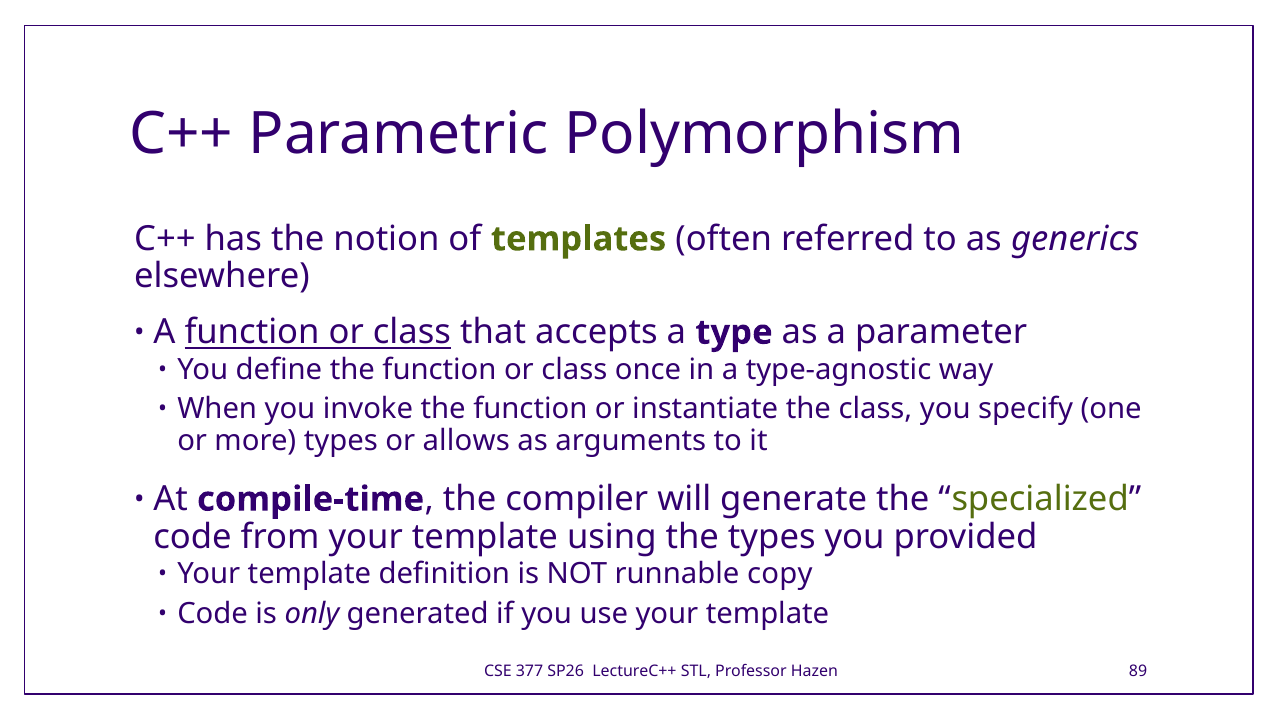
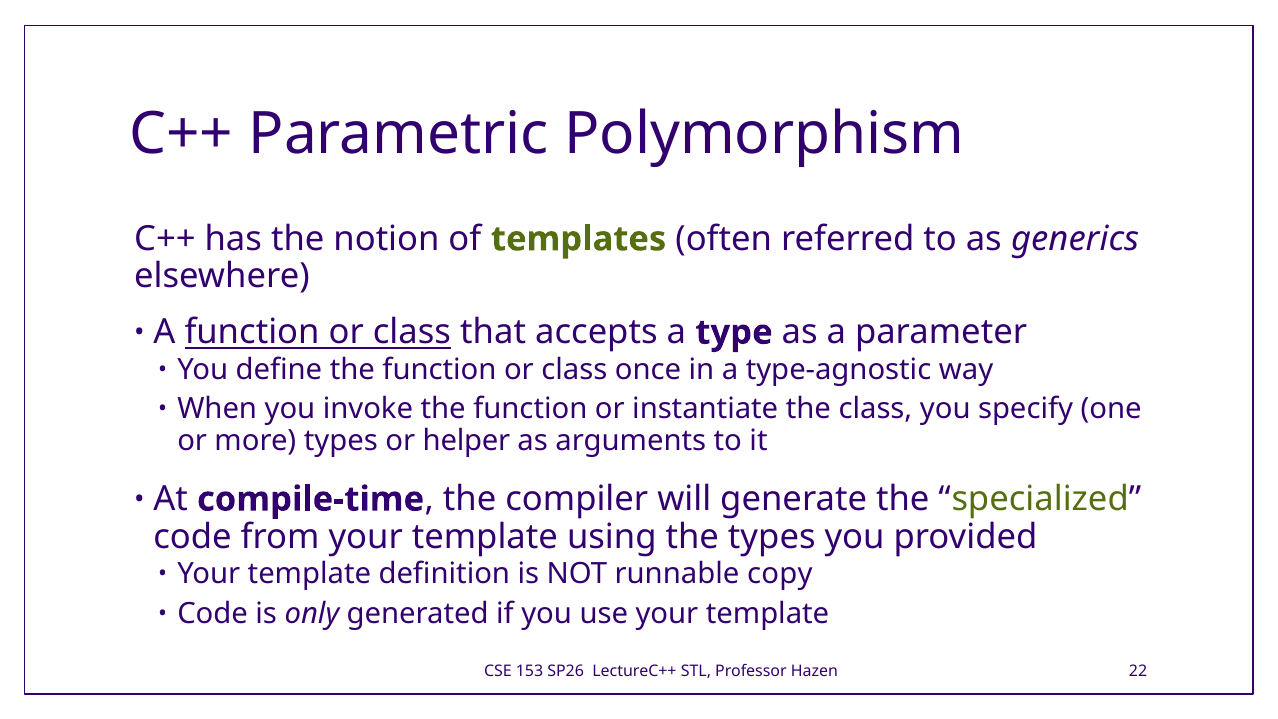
allows: allows -> helper
377: 377 -> 153
89: 89 -> 22
